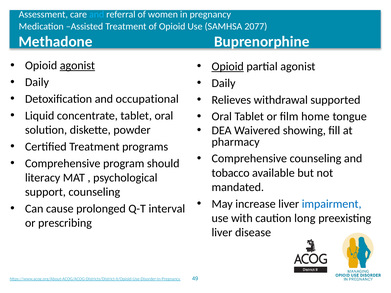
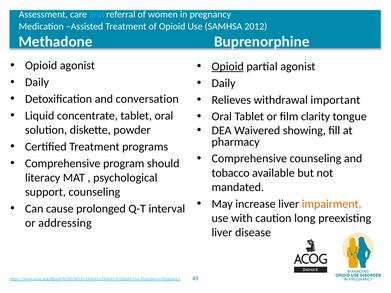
2077: 2077 -> 2012
agonist at (77, 66) underline: present -> none
occupational: occupational -> conversation
supported: supported -> important
home: home -> clarity
impairment colour: blue -> orange
prescribing: prescribing -> addressing
